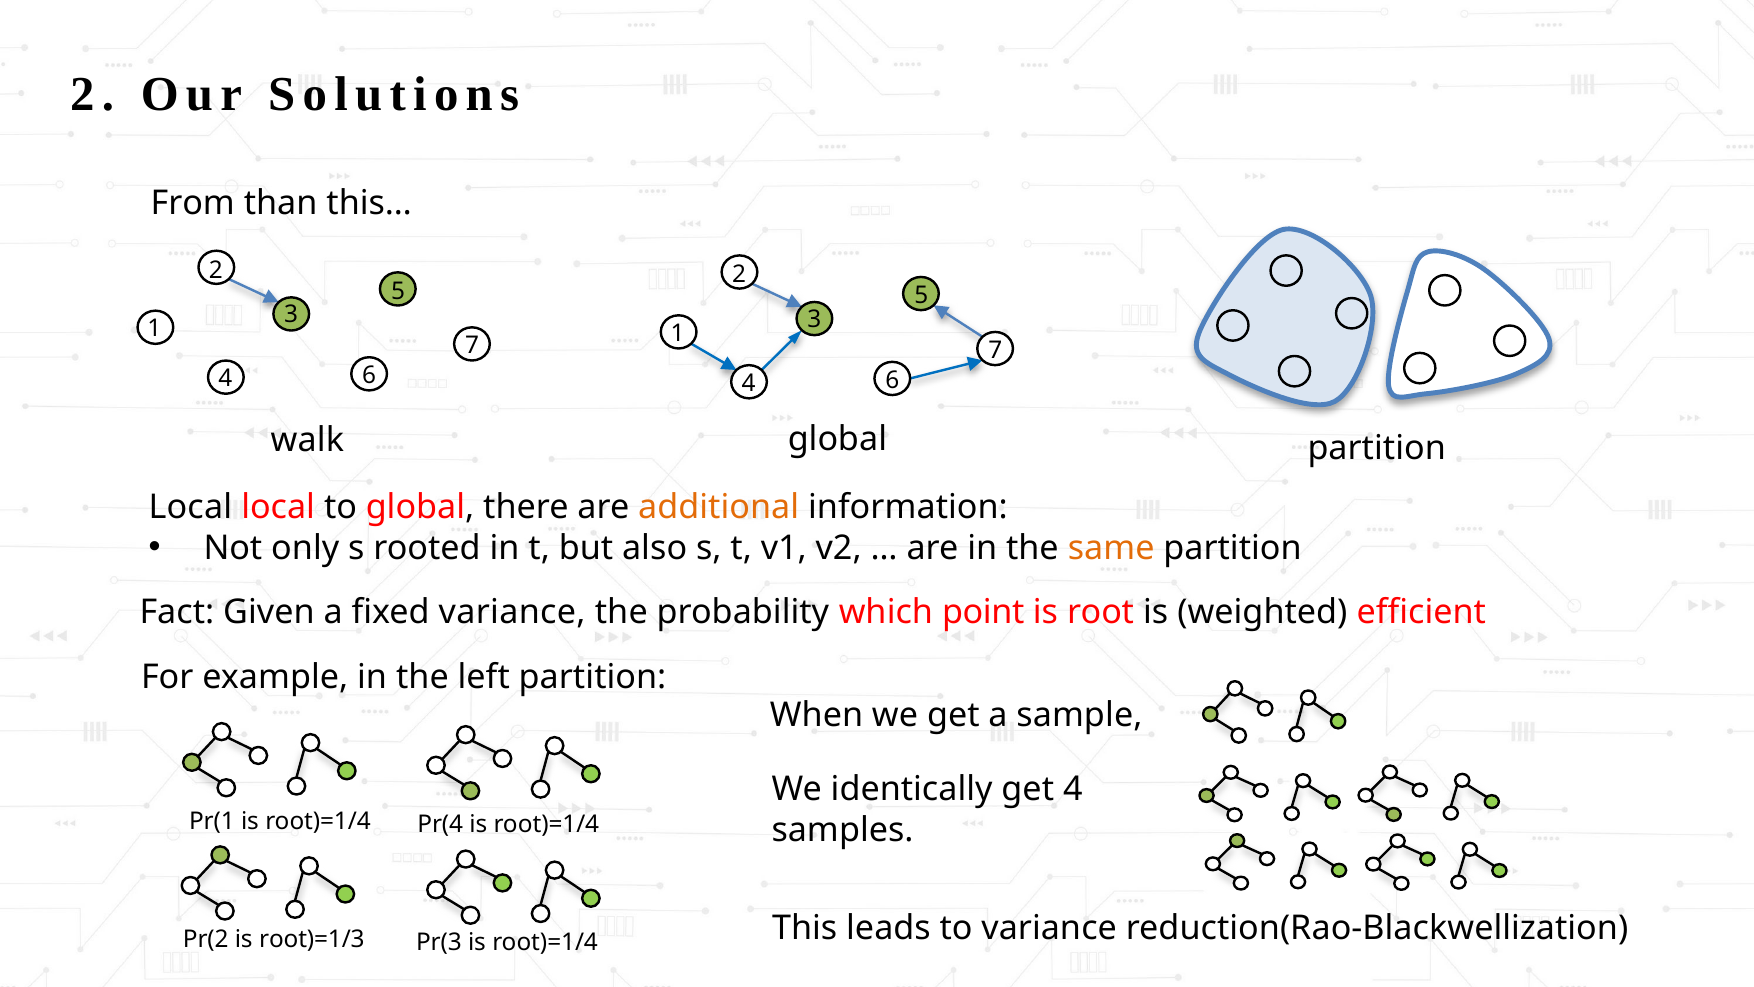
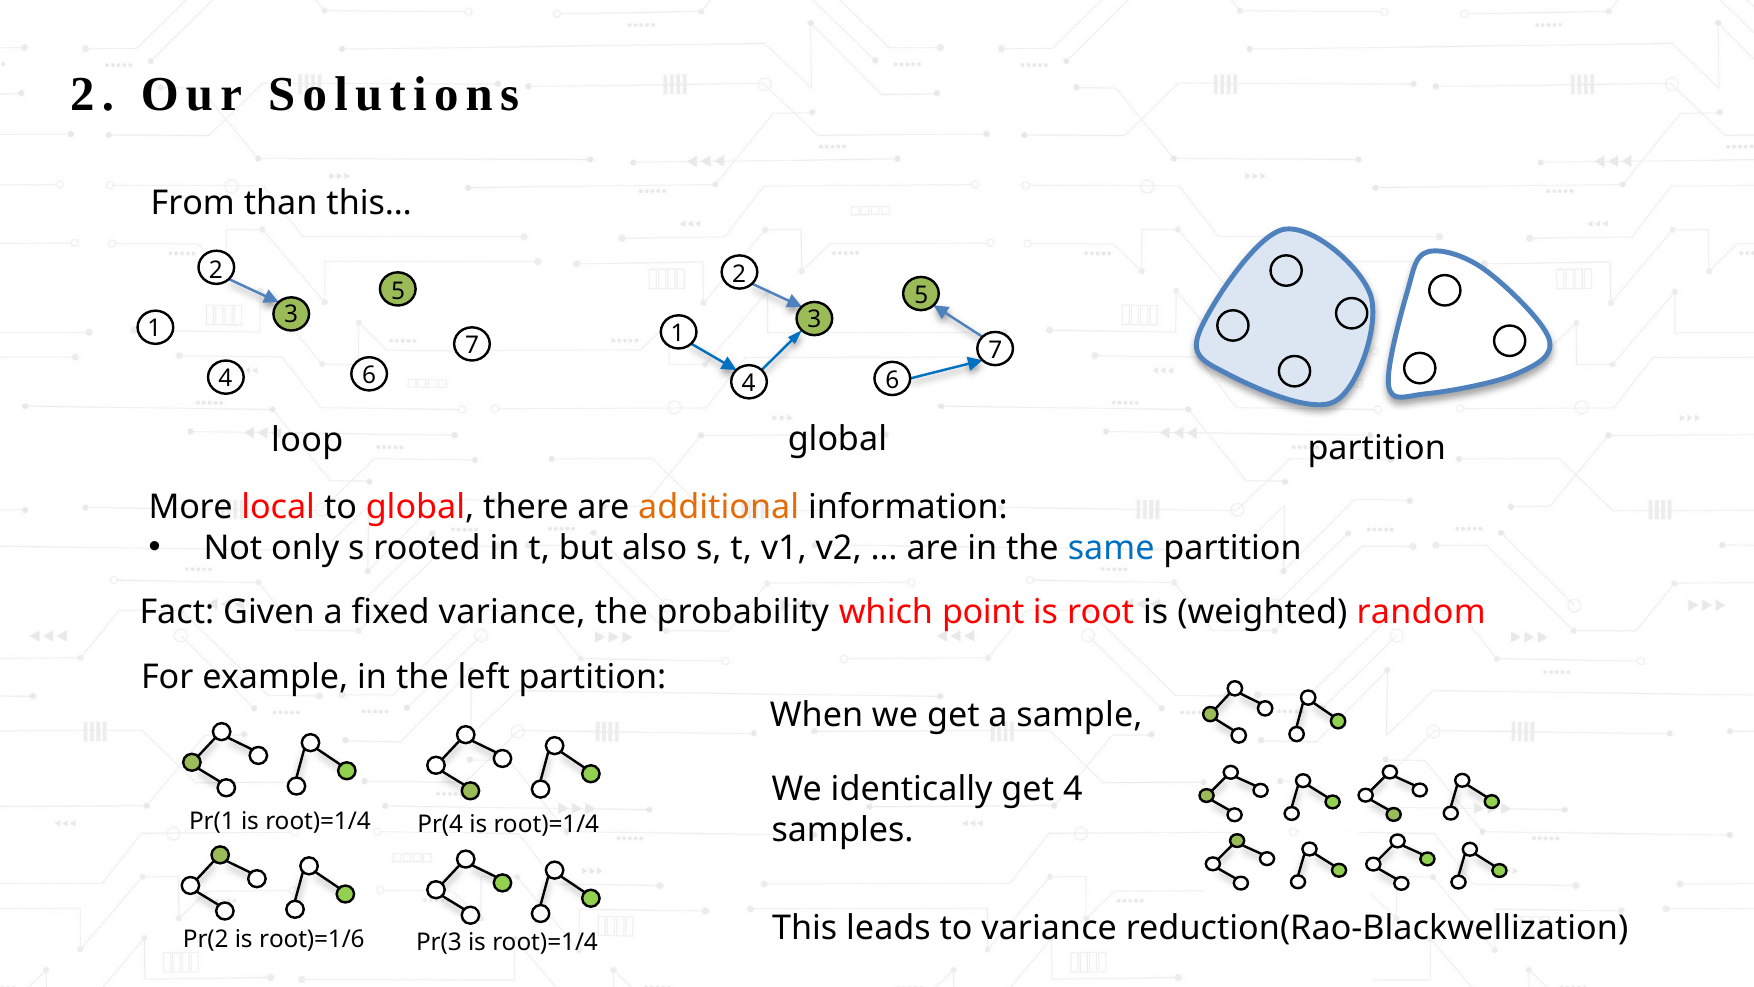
walk: walk -> loop
Local at (190, 507): Local -> More
same colour: orange -> blue
efficient: efficient -> random
root)=1/3: root)=1/3 -> root)=1/6
